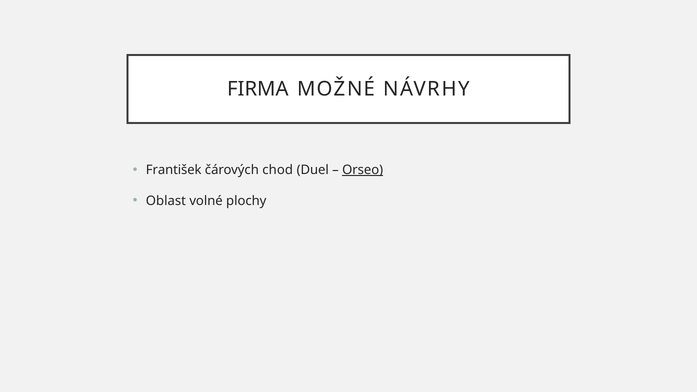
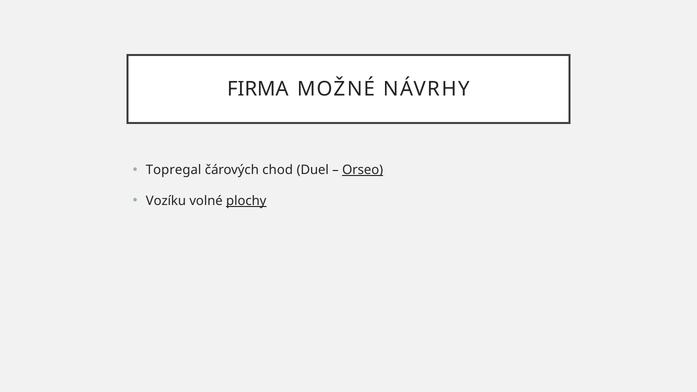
František: František -> Topregal
Oblast: Oblast -> Vozíku
plochy underline: none -> present
